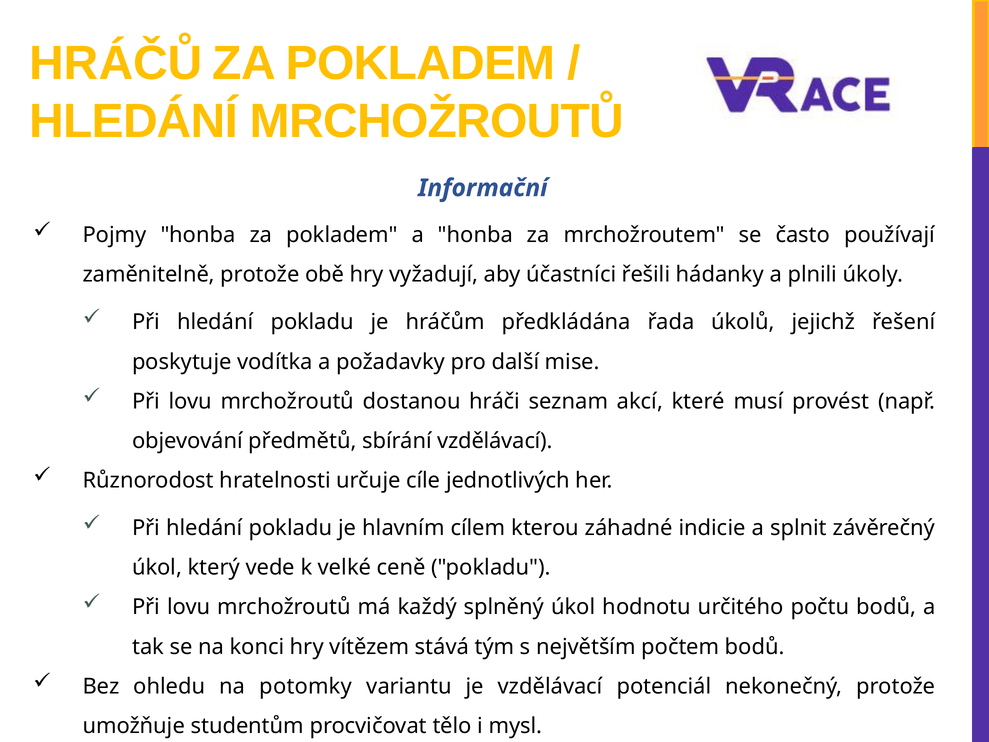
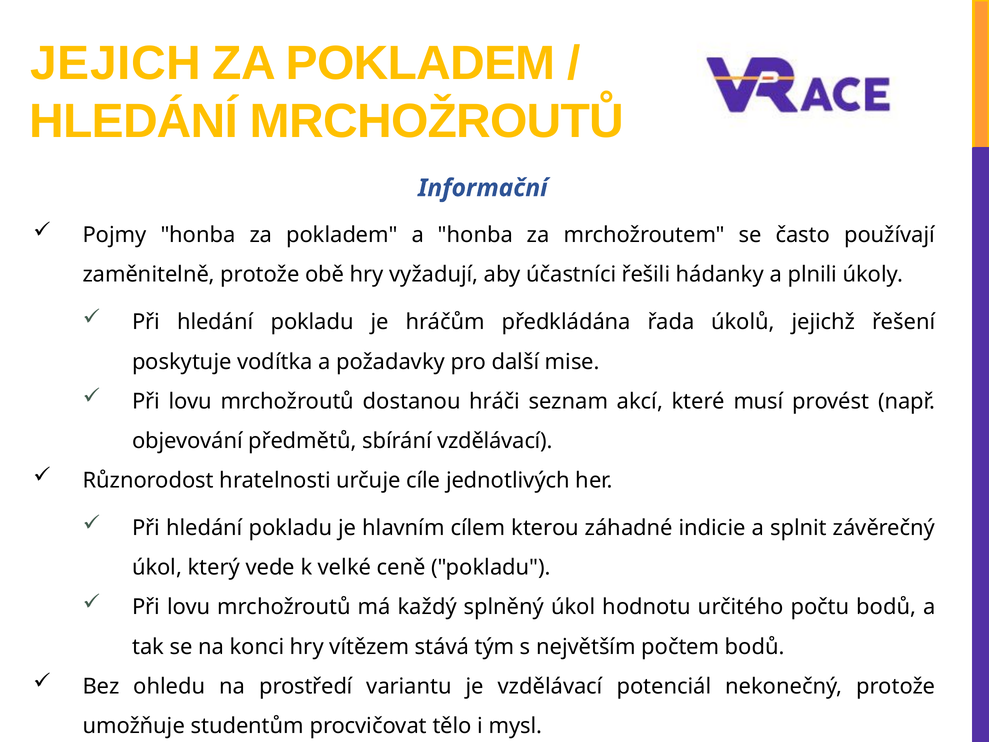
HRÁČŮ: HRÁČŮ -> JEJICH
potomky: potomky -> prostředí
